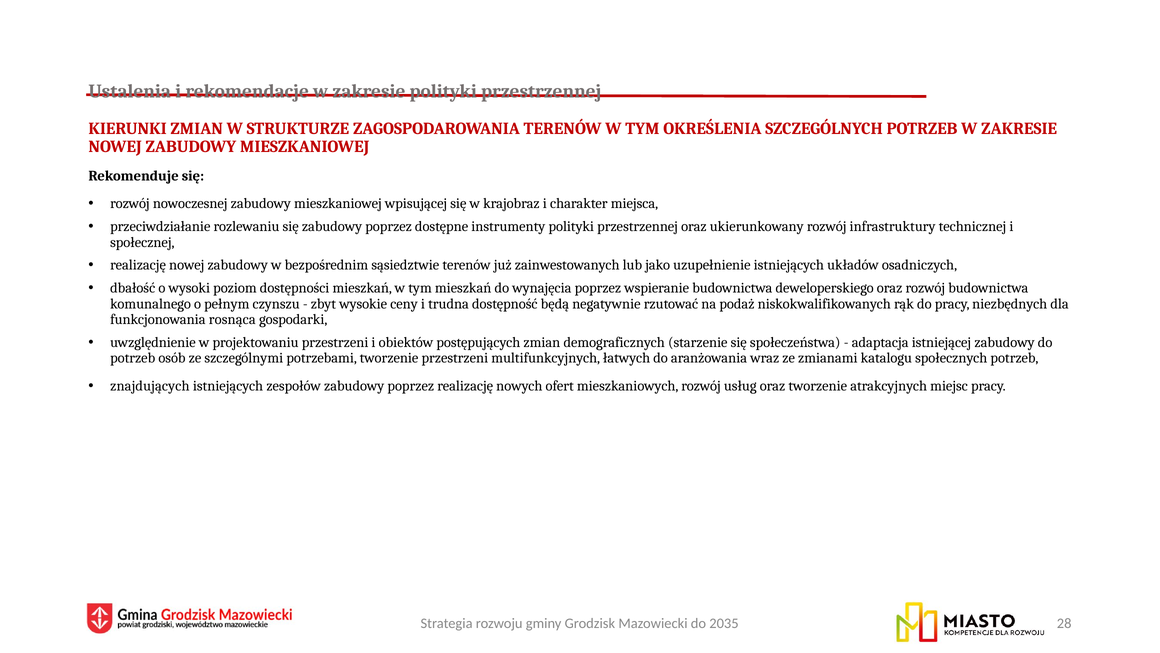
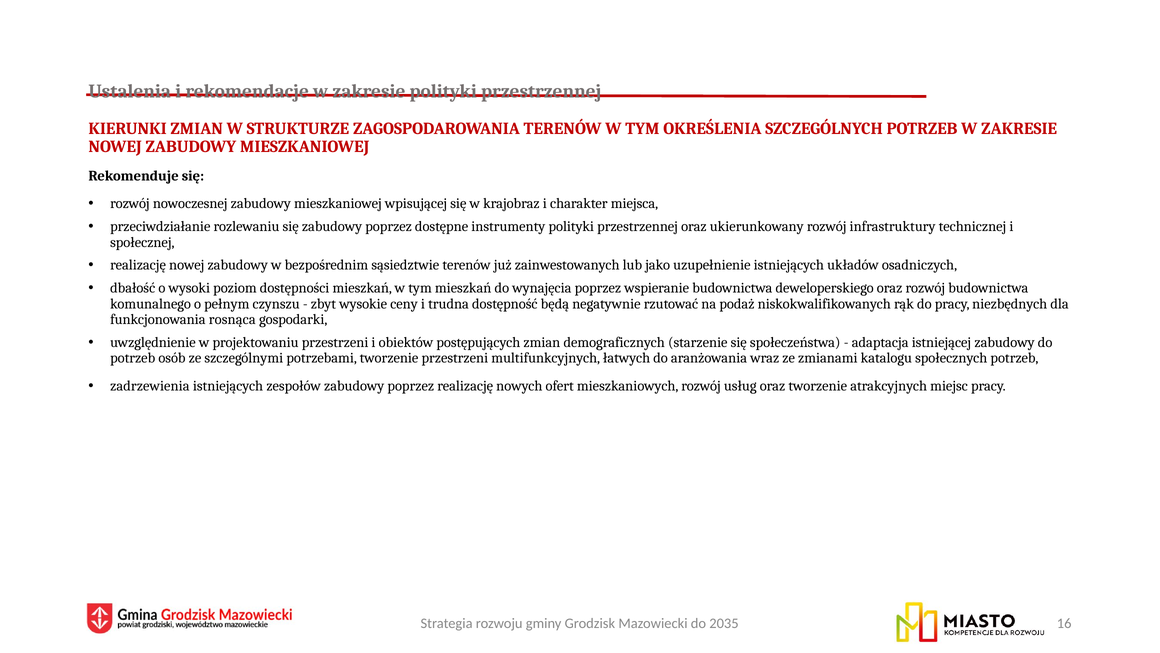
znajdujących: znajdujących -> zadrzewienia
28: 28 -> 16
